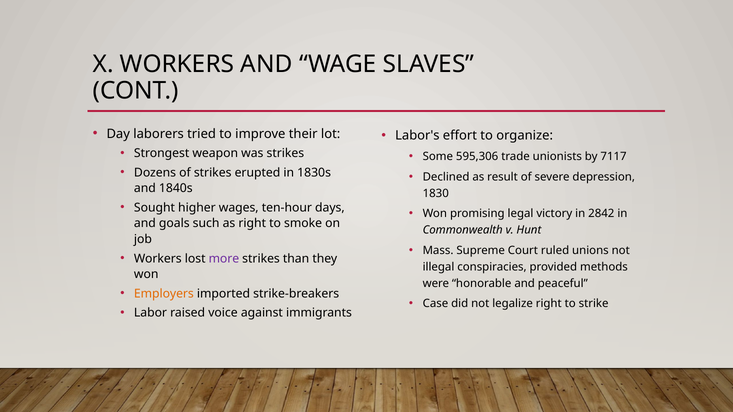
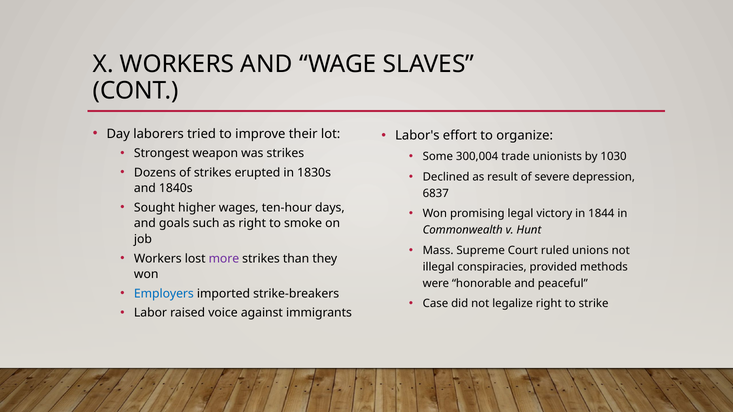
595,306: 595,306 -> 300,004
7117: 7117 -> 1030
1830: 1830 -> 6837
2842: 2842 -> 1844
Employers colour: orange -> blue
